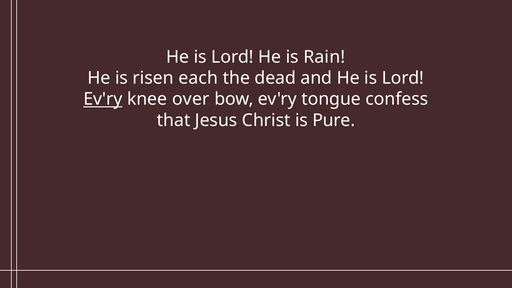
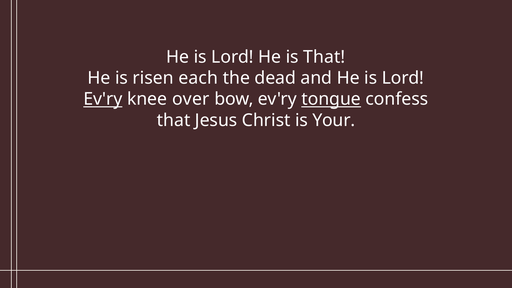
is Rain: Rain -> That
tongue underline: none -> present
Pure: Pure -> Your
